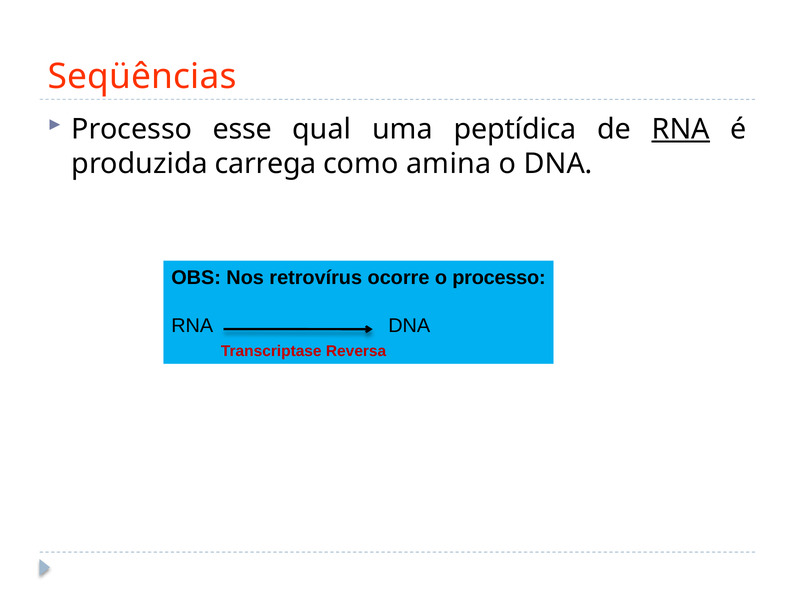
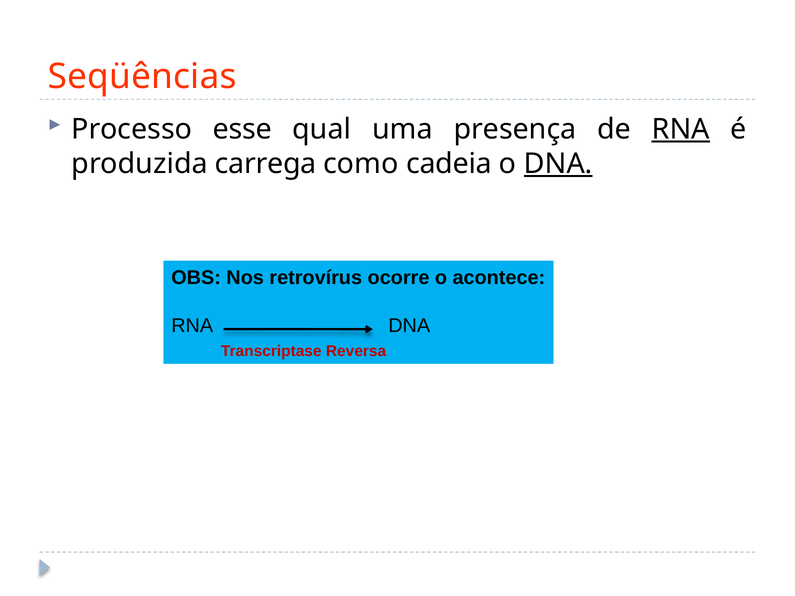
peptídica: peptídica -> presença
amina: amina -> cadeia
DNA at (558, 164) underline: none -> present
o processo: processo -> acontece
